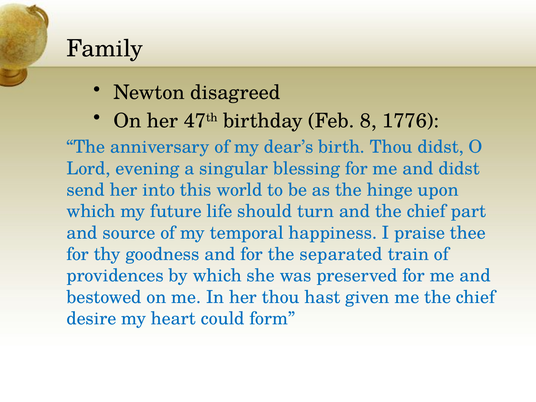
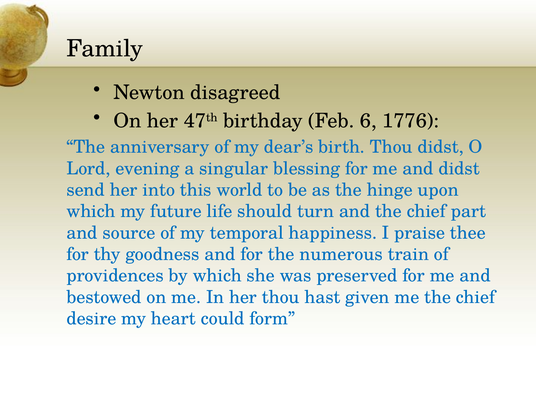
8: 8 -> 6
separated: separated -> numerous
